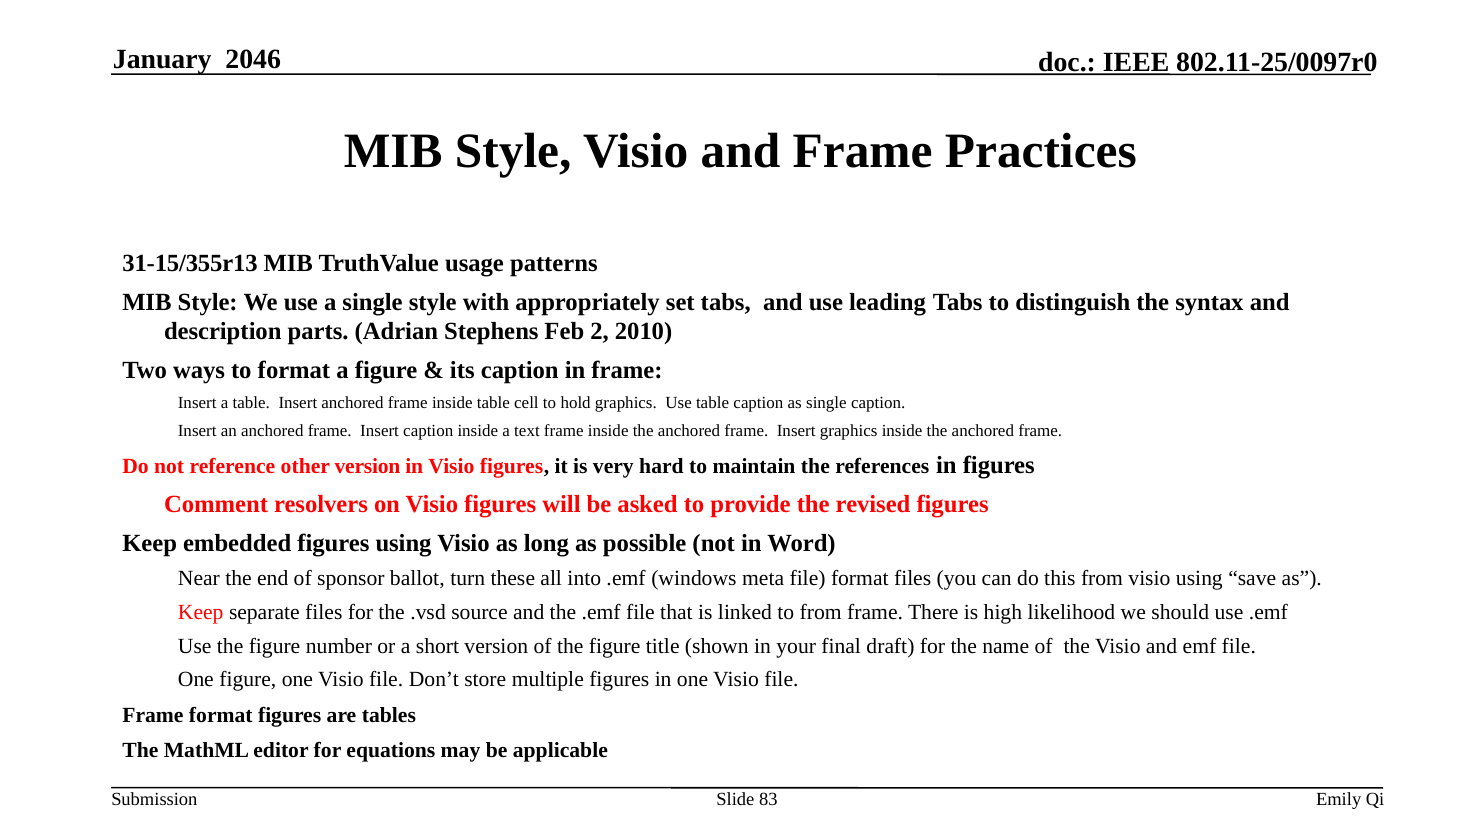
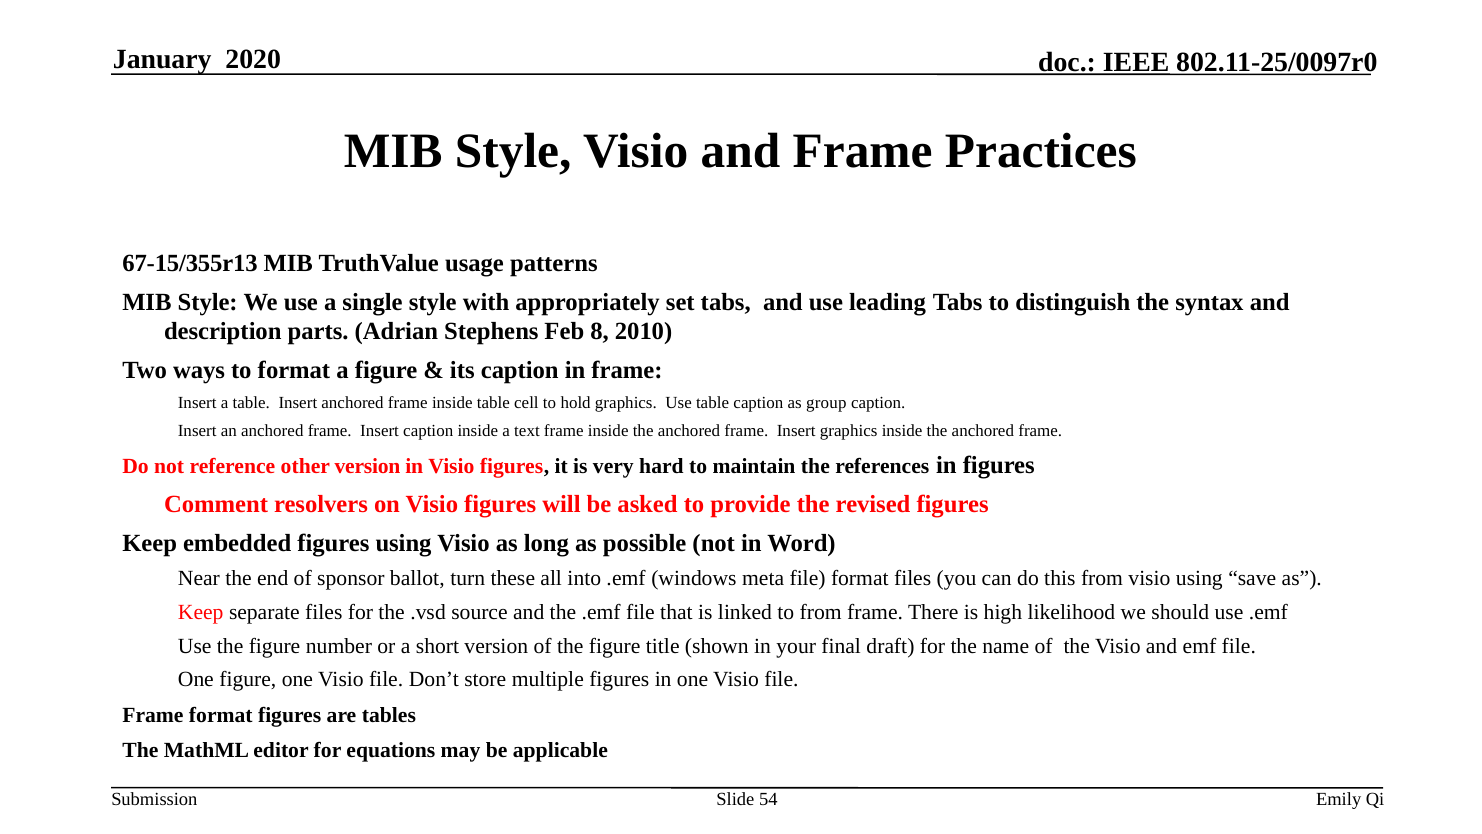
2046: 2046 -> 2020
31-15/355r13: 31-15/355r13 -> 67-15/355r13
2: 2 -> 8
as single: single -> group
83: 83 -> 54
